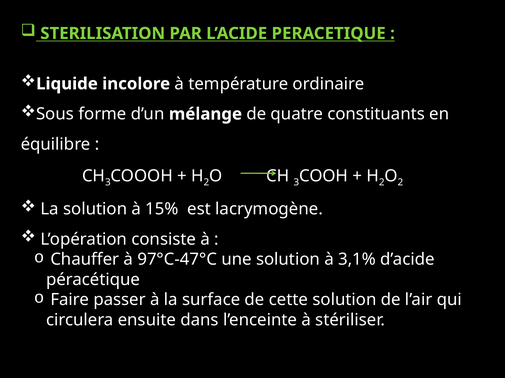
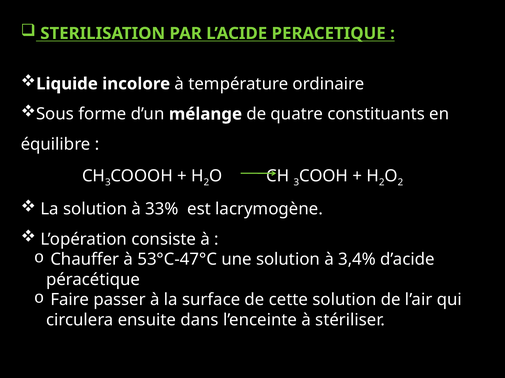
15%: 15% -> 33%
97°C-47°C: 97°C-47°C -> 53°C-47°C
3,1%: 3,1% -> 3,4%
